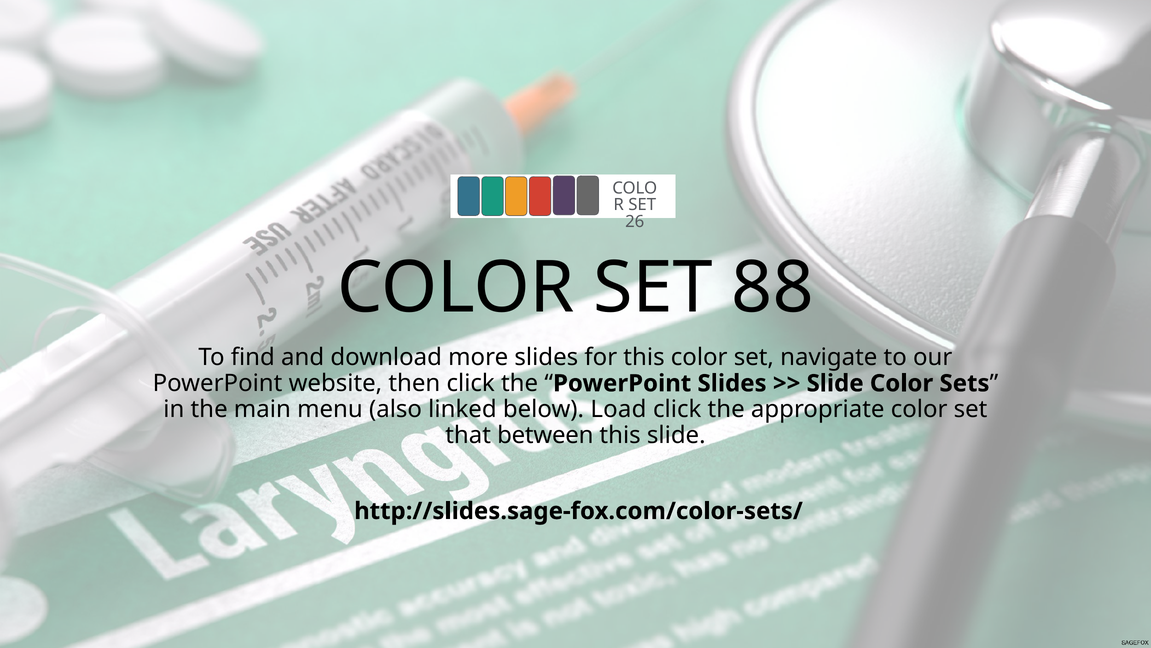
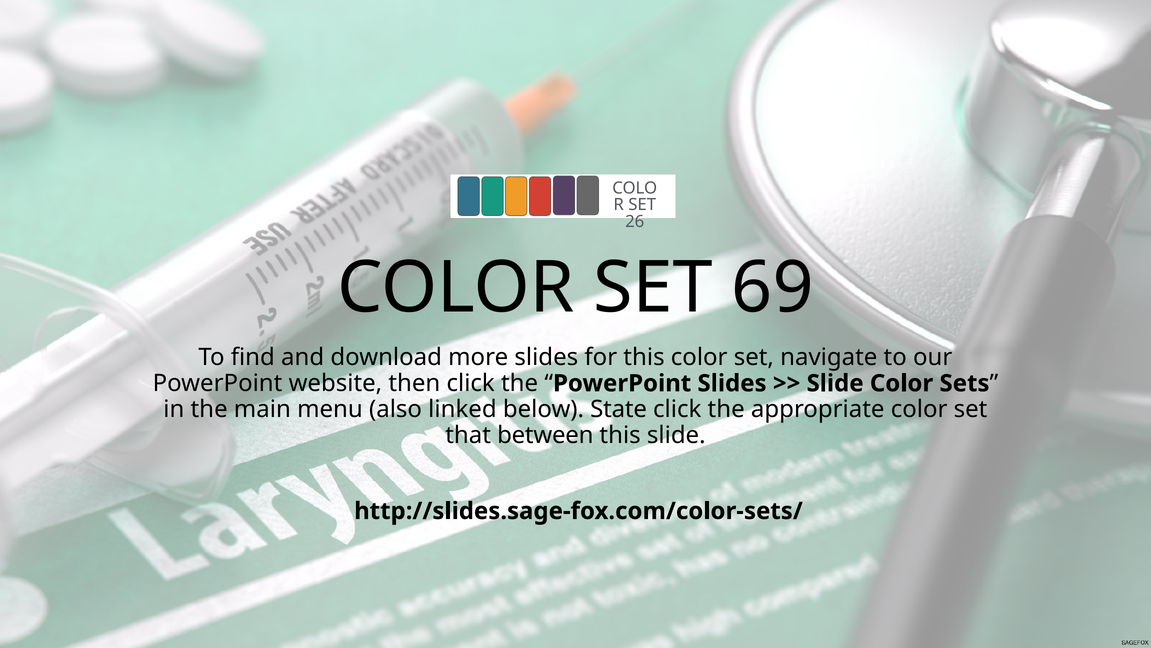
88: 88 -> 69
Load: Load -> State
